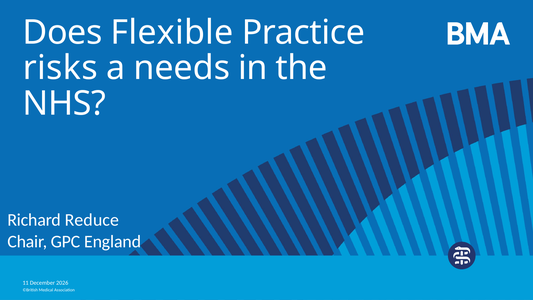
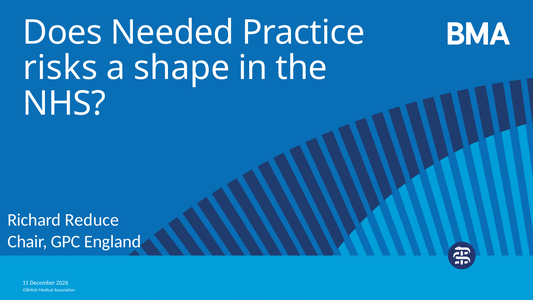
Flexible: Flexible -> Needed
needs: needs -> shape
